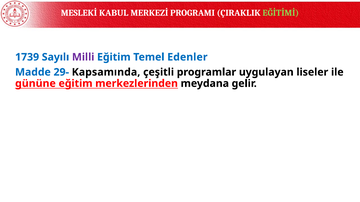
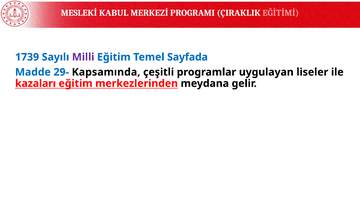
EĞİTİMİ colour: light green -> pink
Edenler: Edenler -> Sayfada
gününe: gününe -> kazaları
